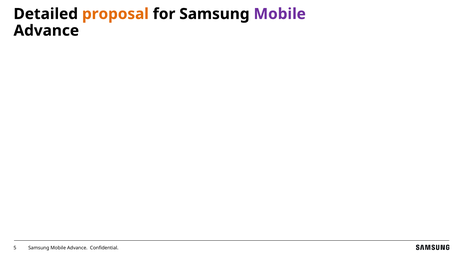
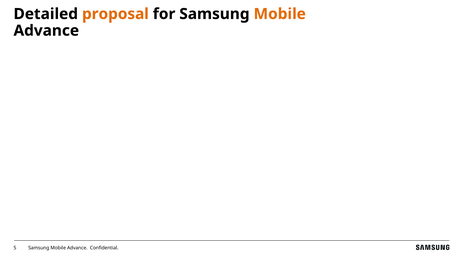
Mobile at (280, 14) colour: purple -> orange
